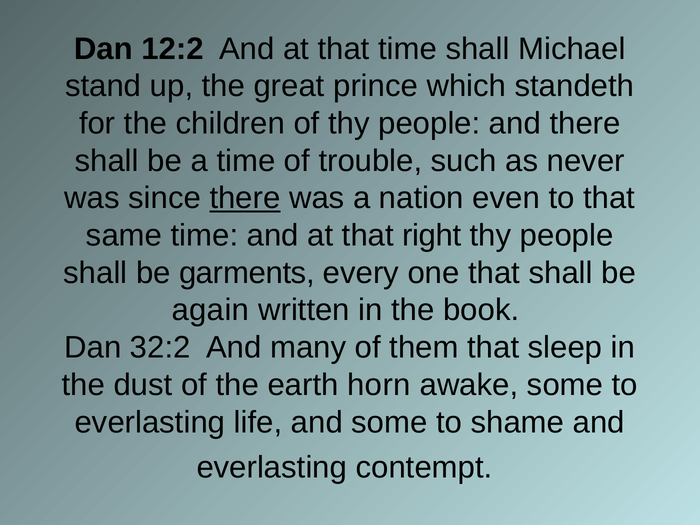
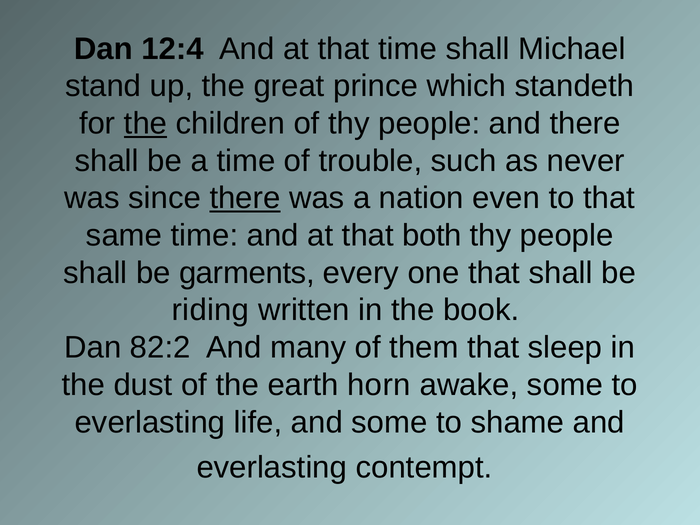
12:2: 12:2 -> 12:4
the at (146, 124) underline: none -> present
right: right -> both
again: again -> riding
32:2: 32:2 -> 82:2
